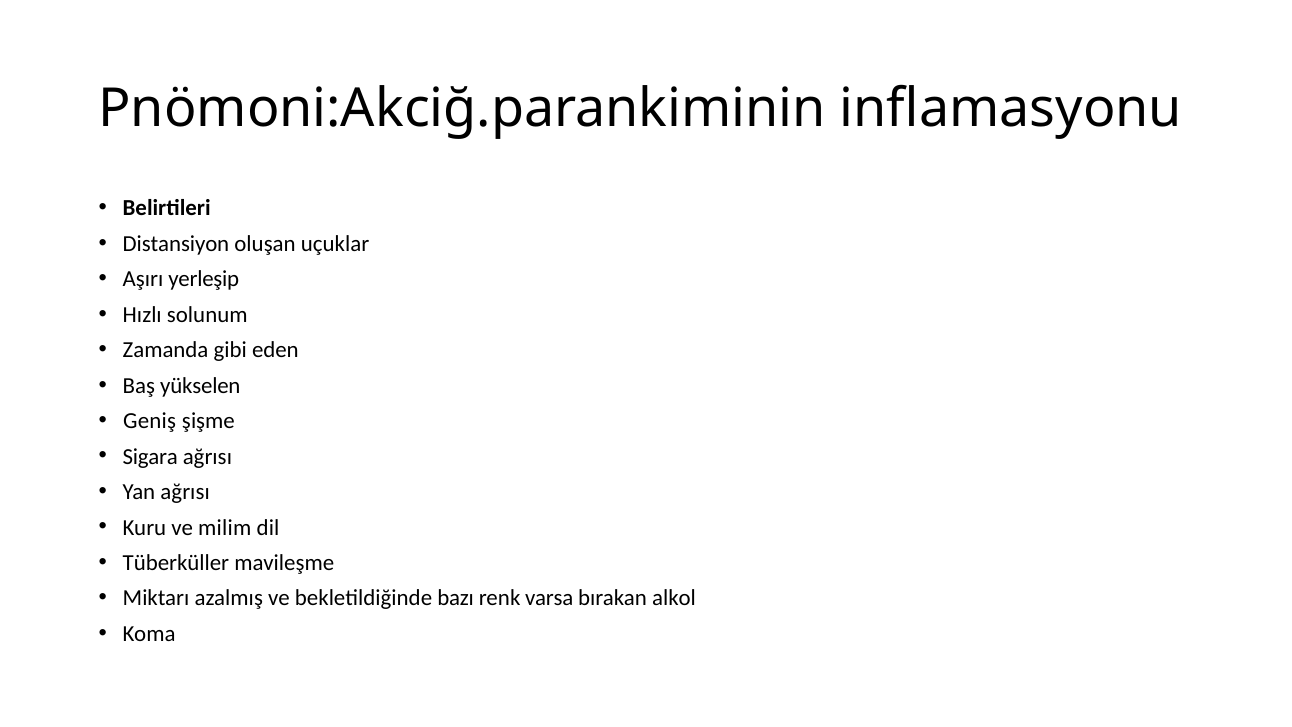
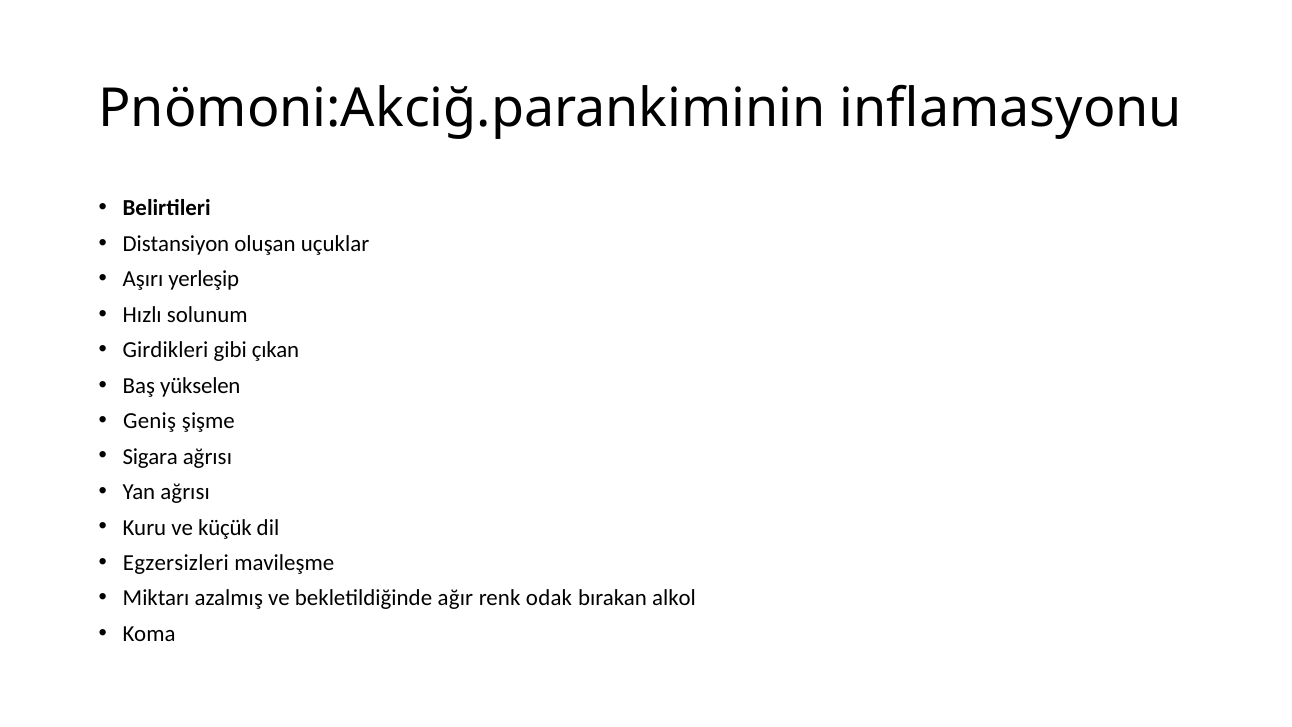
Zamanda: Zamanda -> Girdikleri
eden: eden -> çıkan
milim: milim -> küçük
Tüberküller: Tüberküller -> Egzersizleri
bazı: bazı -> ağır
varsa: varsa -> odak
